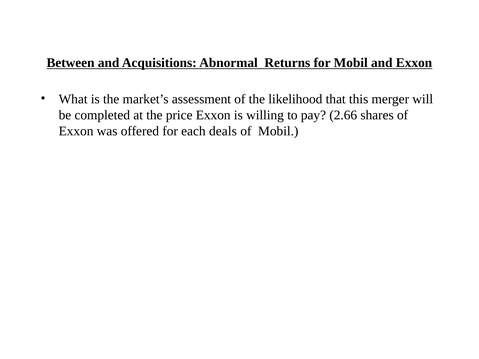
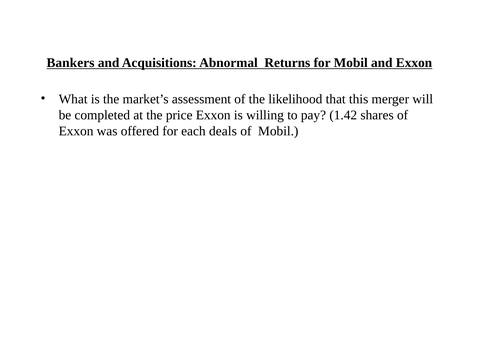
Between: Between -> Bankers
2.66: 2.66 -> 1.42
